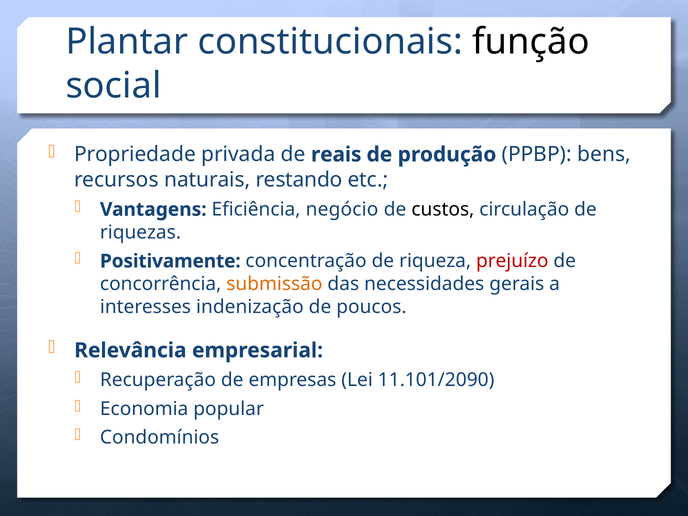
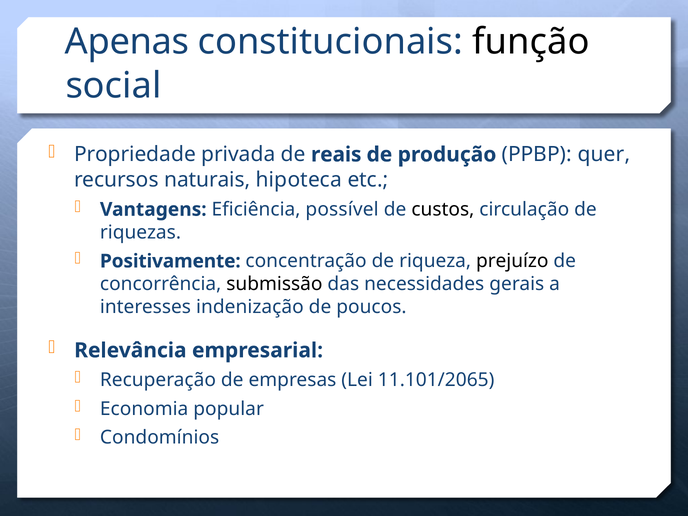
Plantar: Plantar -> Apenas
bens: bens -> quer
restando: restando -> hipoteca
negócio: negócio -> possível
prejuízo colour: red -> black
submissão colour: orange -> black
11.101/2090: 11.101/2090 -> 11.101/2065
